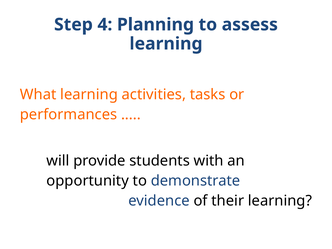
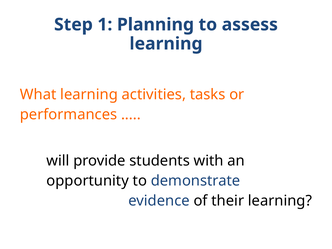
4: 4 -> 1
